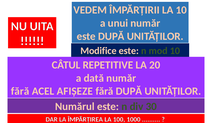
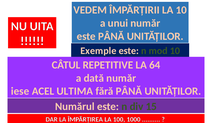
este DUPĂ: DUPĂ -> PÂNĂ
Modifice: Modifice -> Exemple
20: 20 -> 64
fără at (20, 91): fără -> iese
AFIȘEZE: AFIȘEZE -> ULTIMA
fără DUPĂ: DUPĂ -> PÂNĂ
30: 30 -> 15
